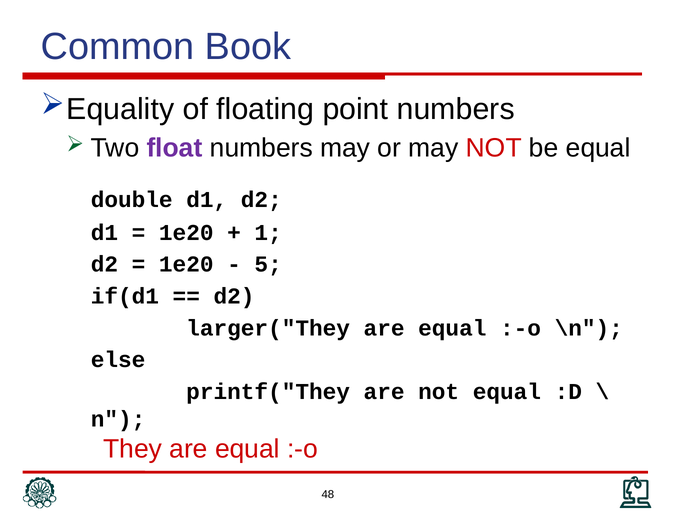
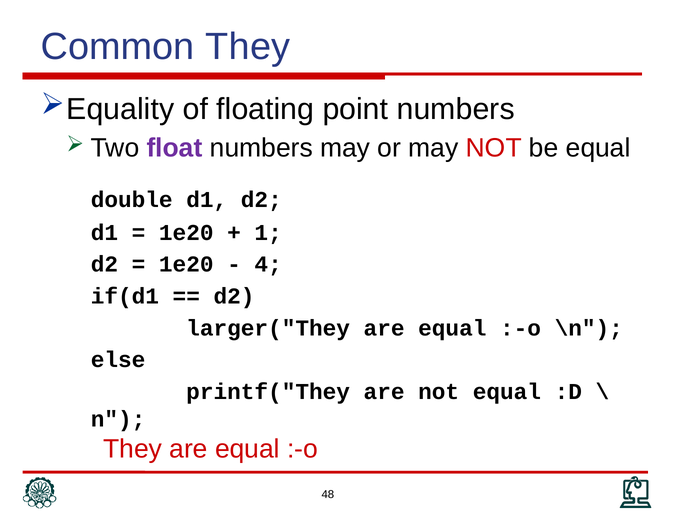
Common Book: Book -> They
5: 5 -> 4
